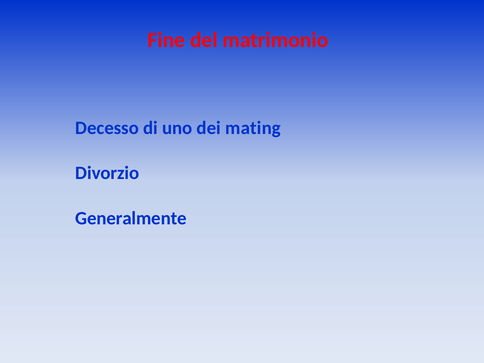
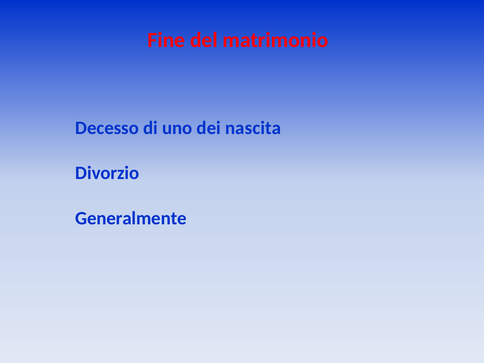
mating: mating -> nascita
